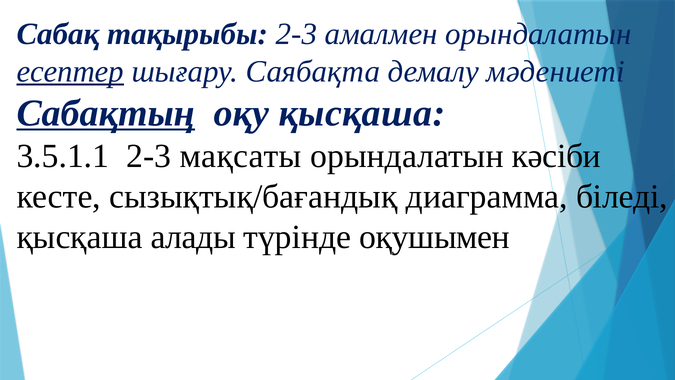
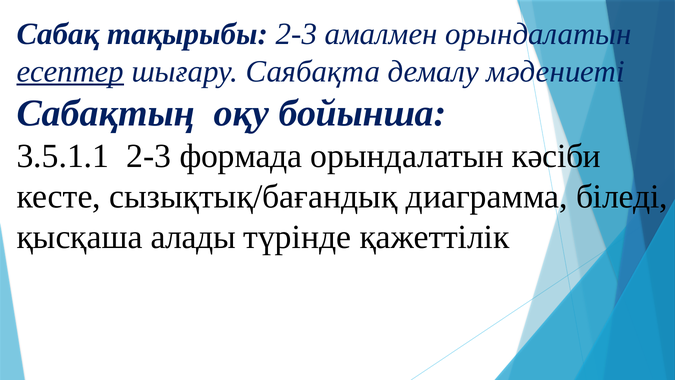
Сабақтың underline: present -> none
оқу қысқаша: қысқаша -> бойынша
мақсаты: мақсаты -> формада
оқушымен: оқушымен -> қажеттілік
